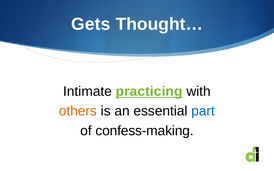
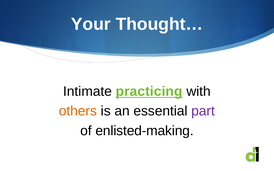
Gets: Gets -> Your
part colour: blue -> purple
confess-making: confess-making -> enlisted-making
